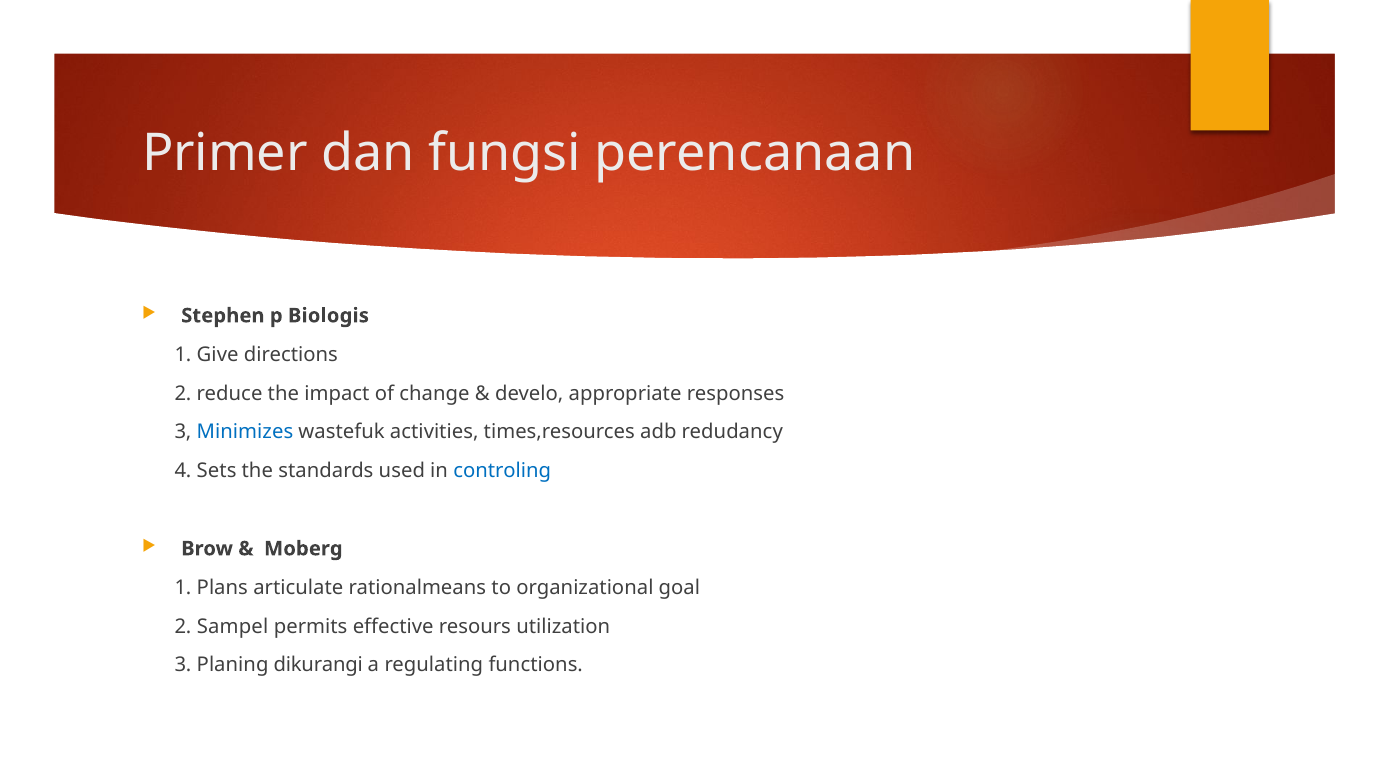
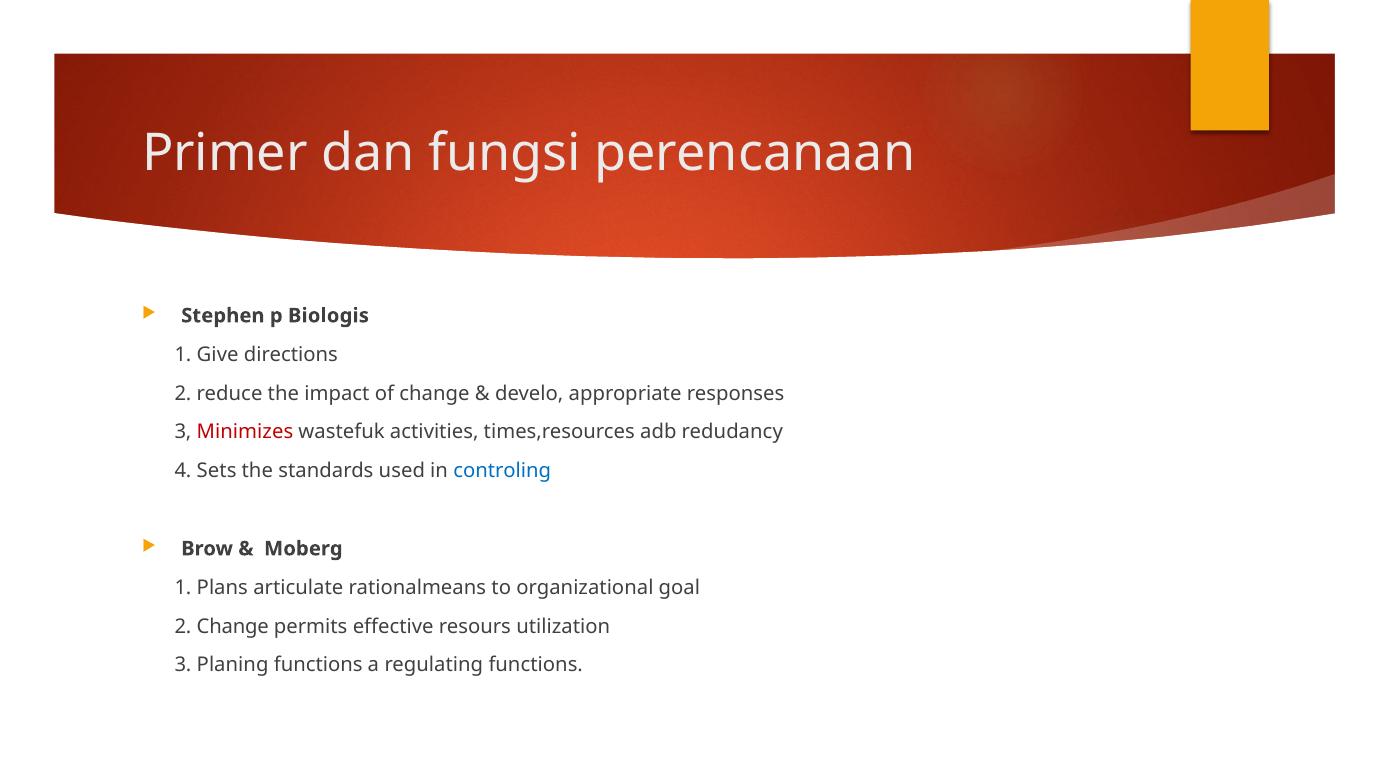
Minimizes colour: blue -> red
2 Sampel: Sampel -> Change
Planing dikurangi: dikurangi -> functions
